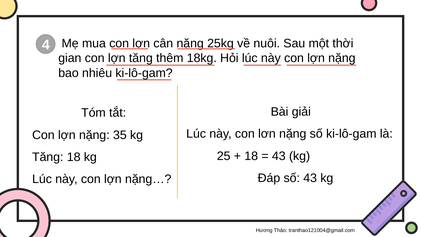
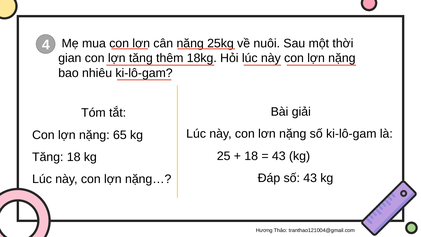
35: 35 -> 65
